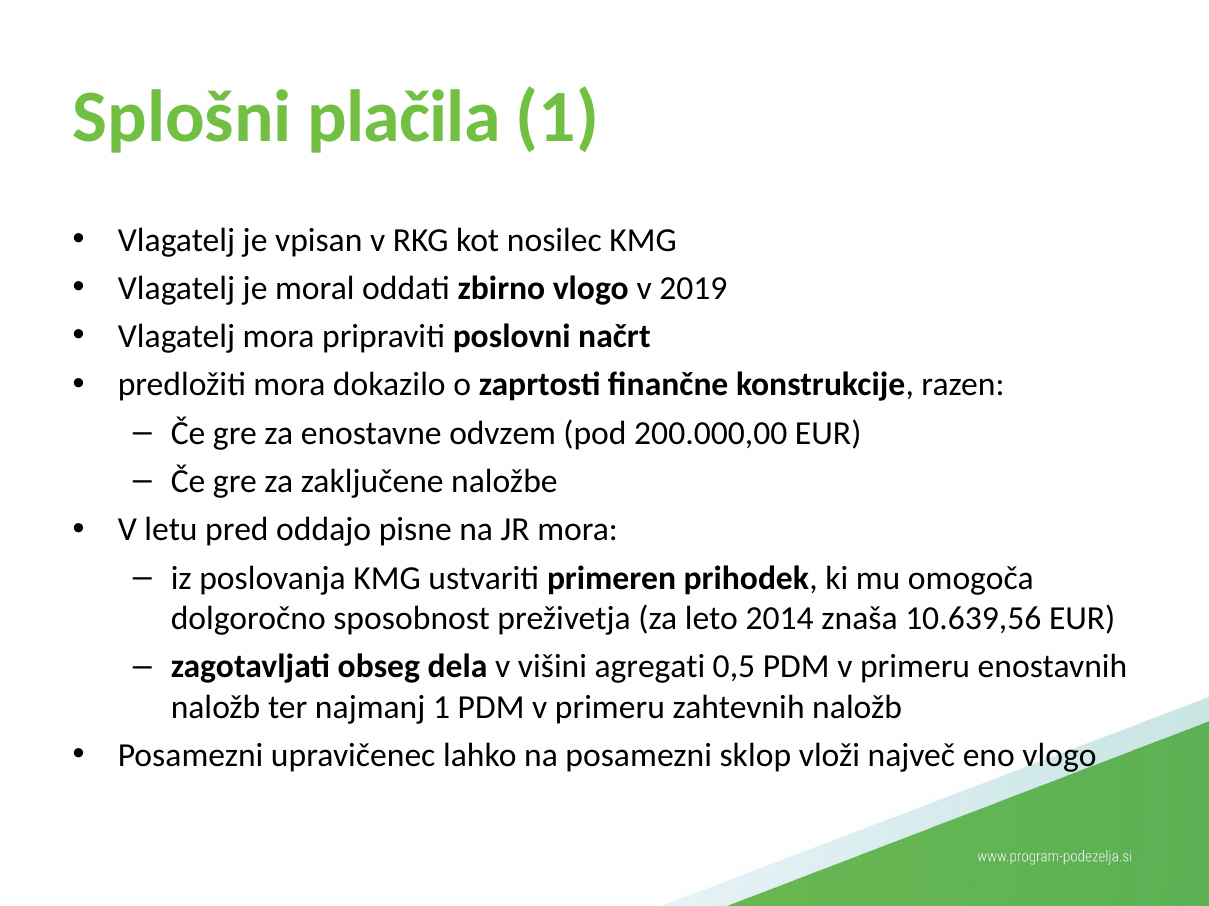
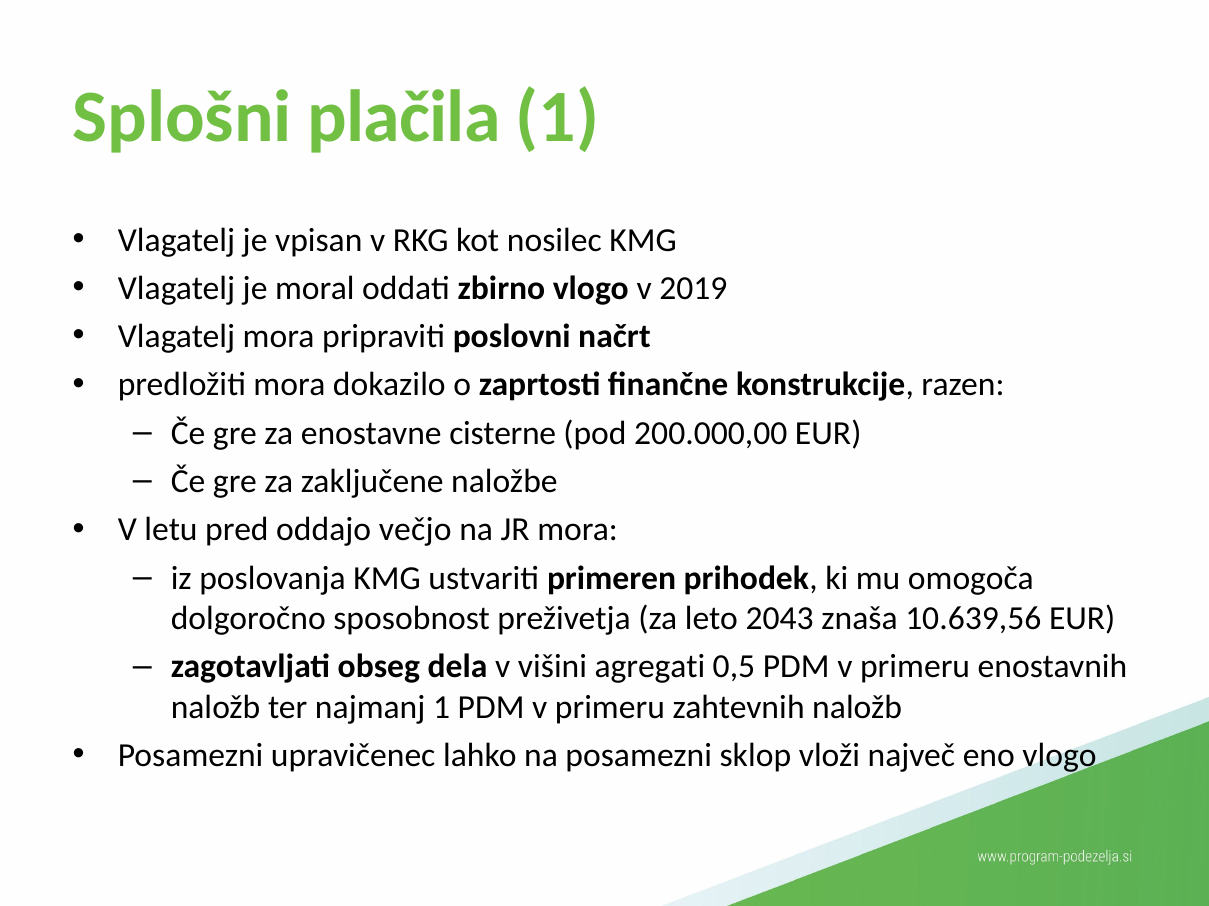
odvzem: odvzem -> cisterne
pisne: pisne -> večjo
2014: 2014 -> 2043
